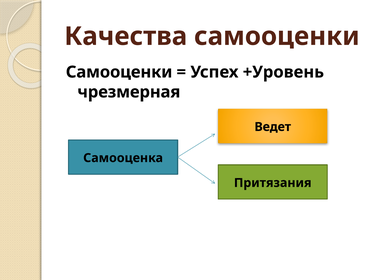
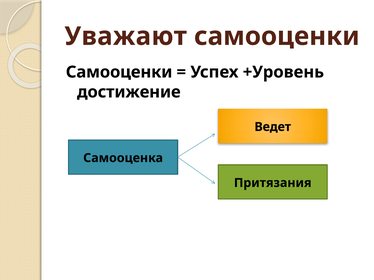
Качества: Качества -> Уважают
чрезмерная: чрезмерная -> достижение
